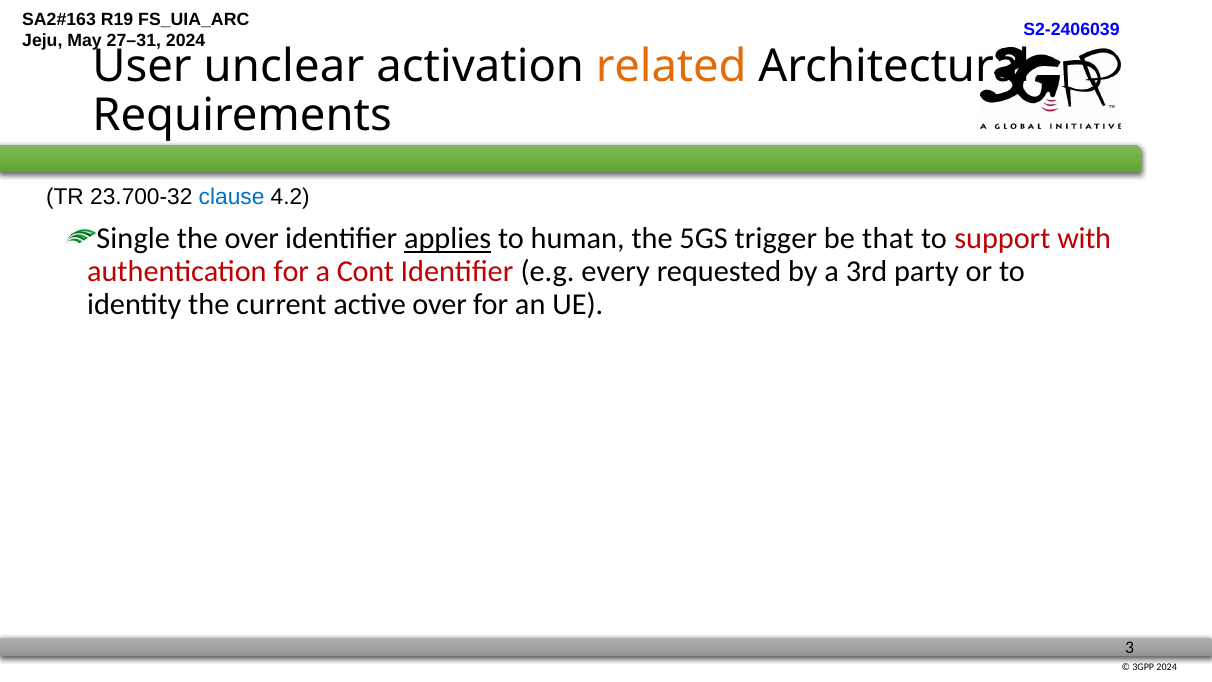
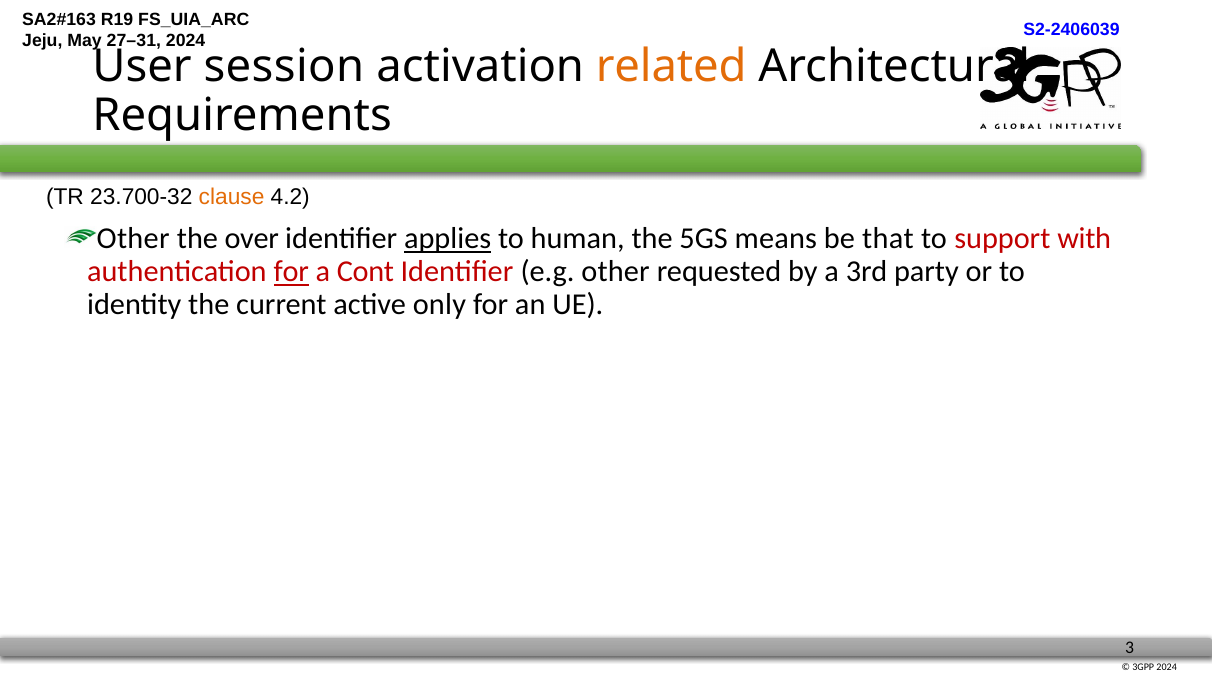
unclear: unclear -> session
clause colour: blue -> orange
Single at (133, 239): Single -> Other
trigger: trigger -> means
for at (291, 272) underline: none -> present
e.g every: every -> other
active over: over -> only
